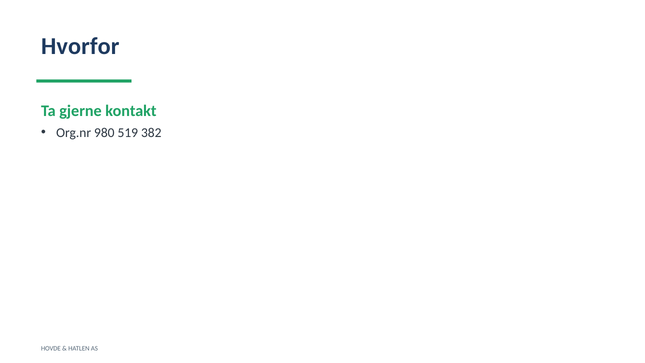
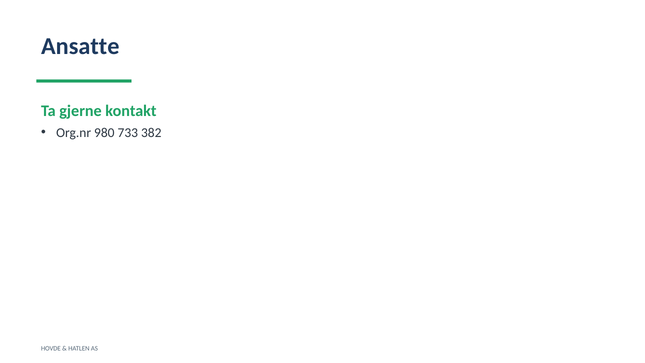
Hvorfor: Hvorfor -> Ansatte
519: 519 -> 733
